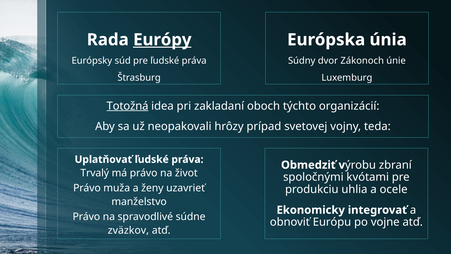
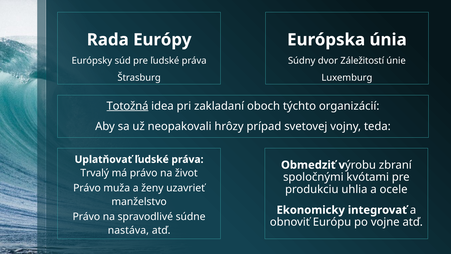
Európy underline: present -> none
Zákonoch: Zákonoch -> Záležitostí
zväzkov: zväzkov -> nastáva
